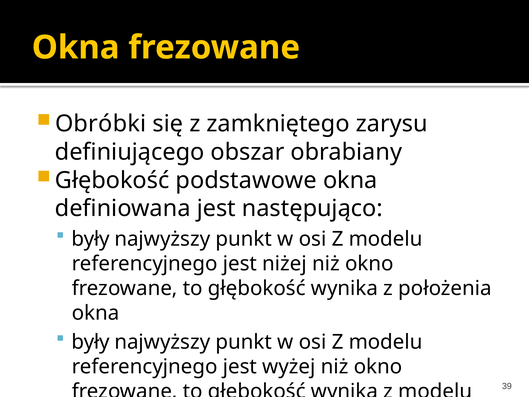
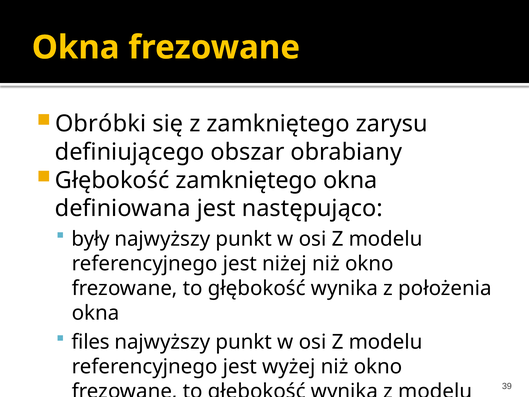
Głębokość podstawowe: podstawowe -> zamkniętego
były at (91, 342): były -> files
